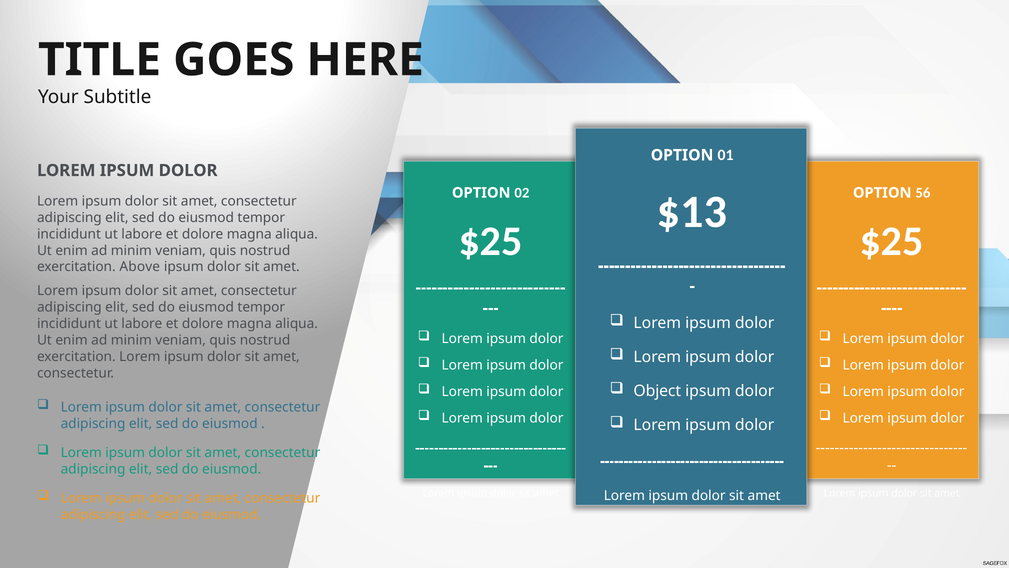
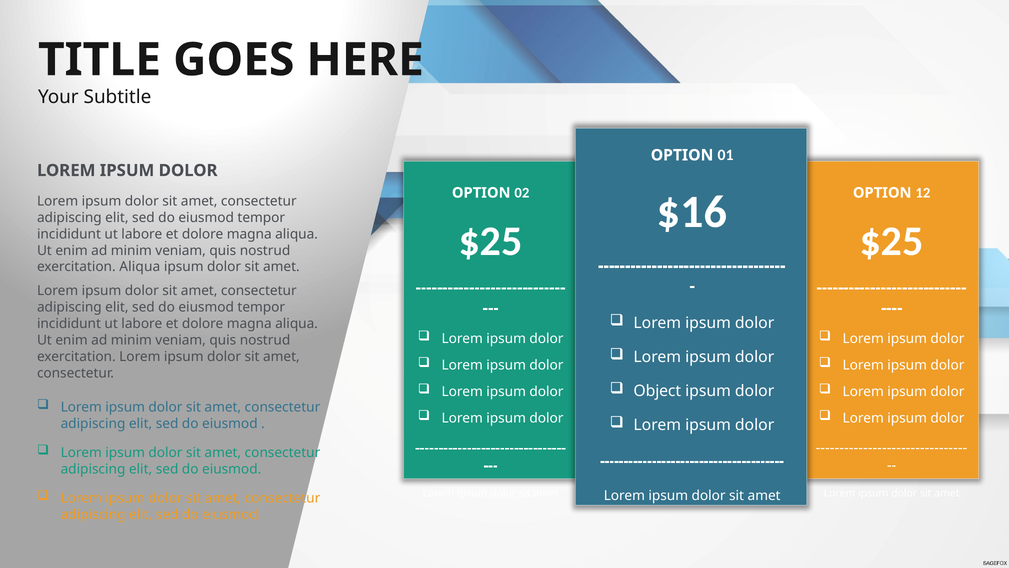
56: 56 -> 12
$13: $13 -> $16
exercitation Above: Above -> Aliqua
